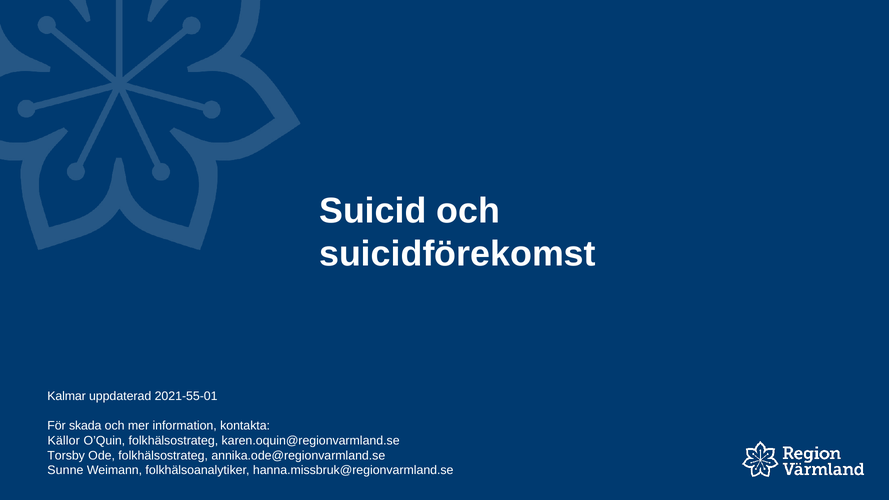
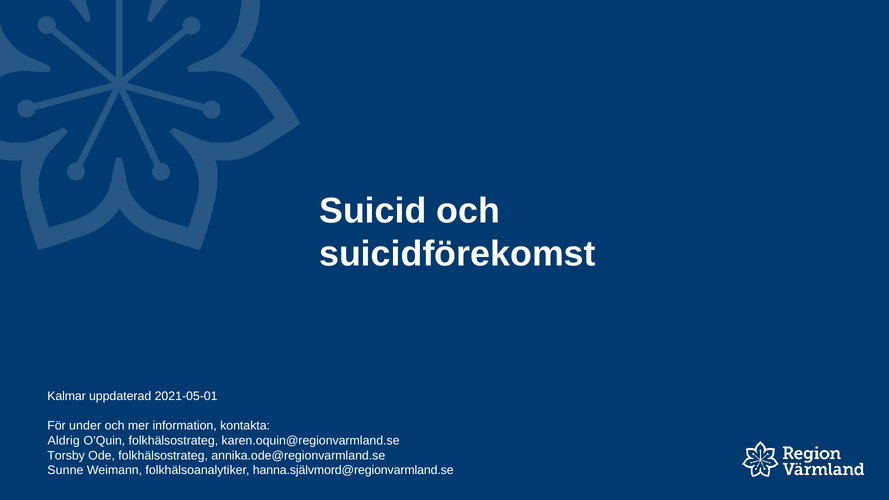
2021-55-01: 2021-55-01 -> 2021-05-01
skada: skada -> under
Källor: Källor -> Aldrig
hanna.missbruk@regionvarmland.se: hanna.missbruk@regionvarmland.se -> hanna.självmord@regionvarmland.se
